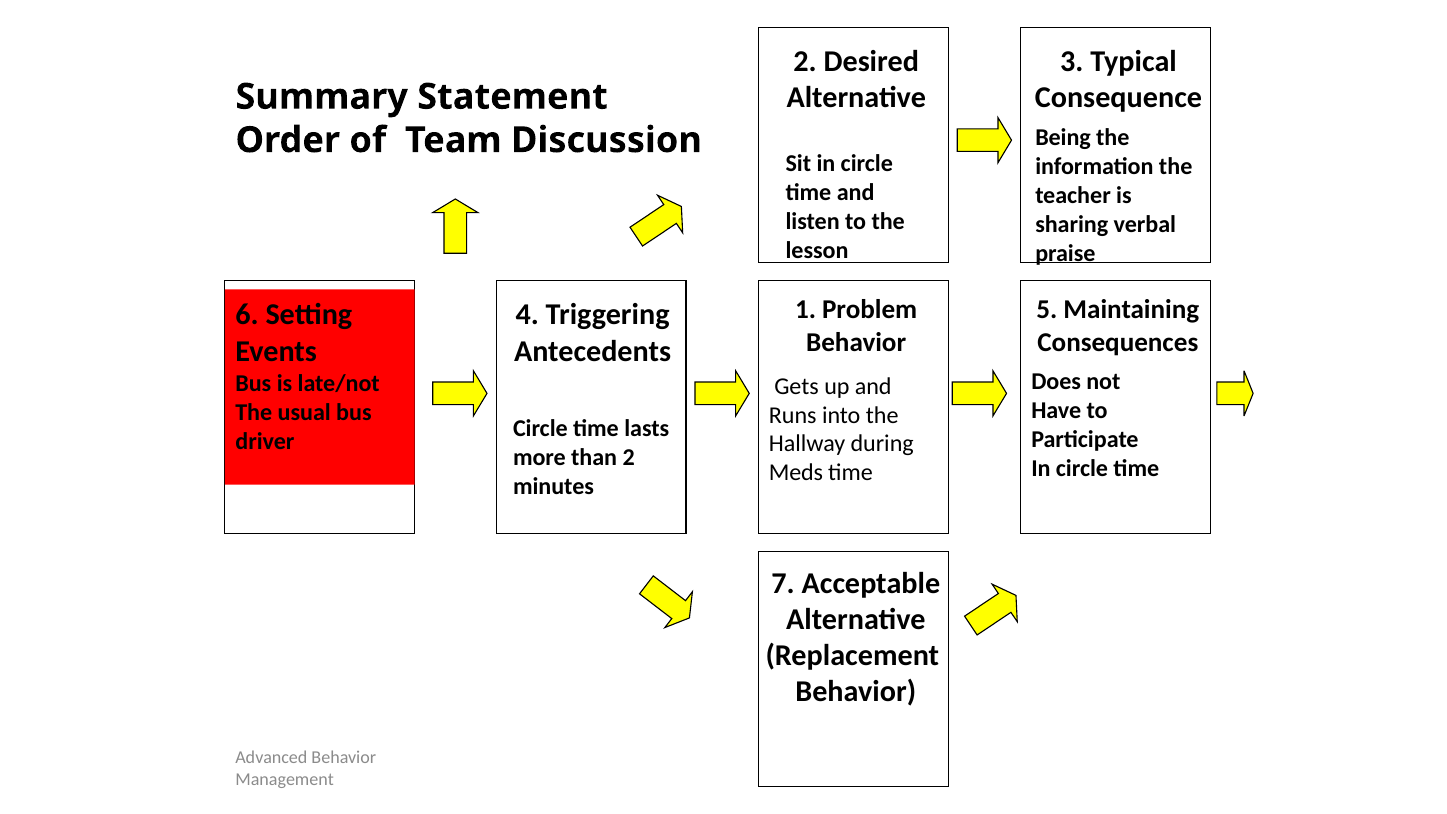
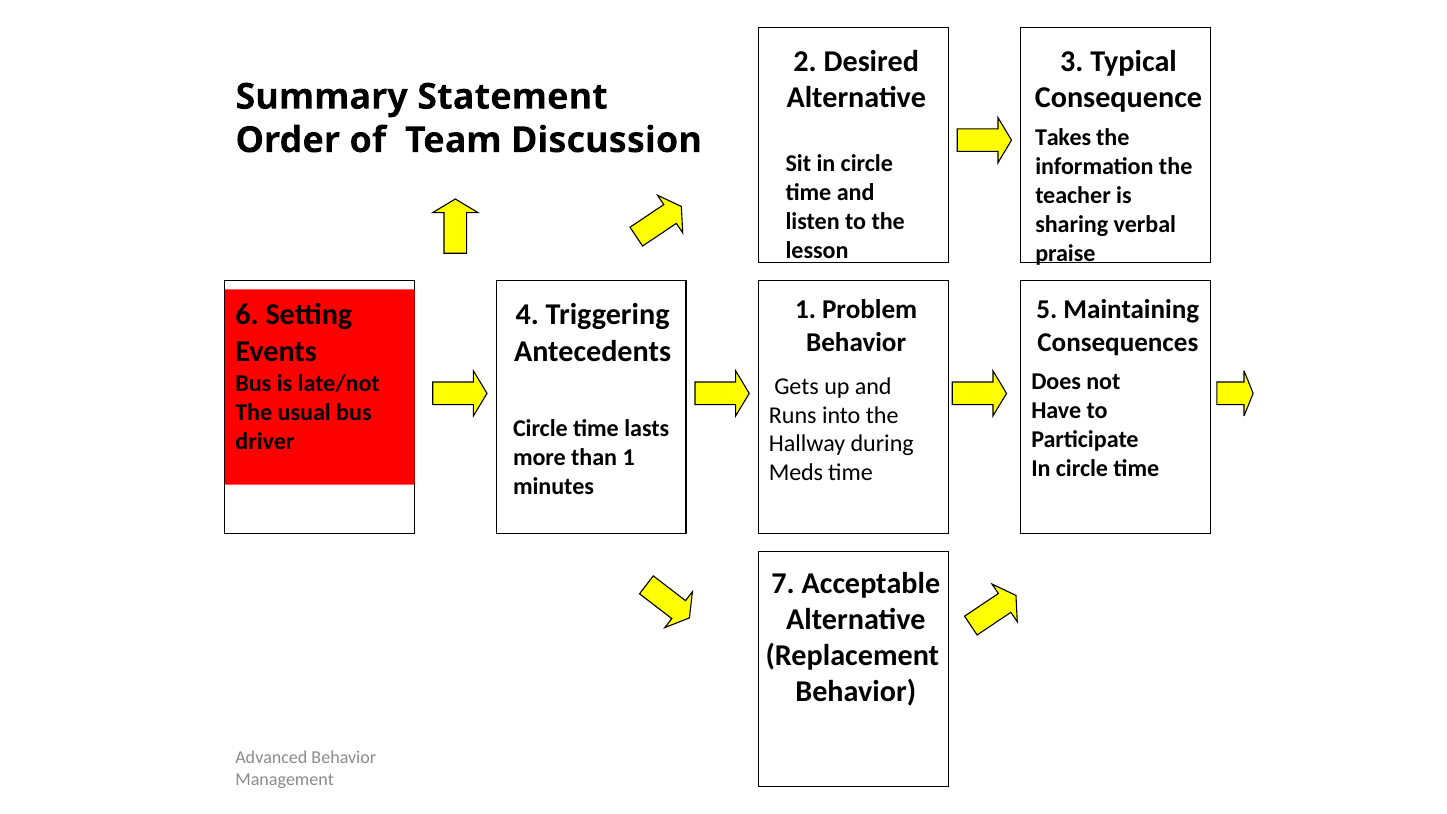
Being: Being -> Takes
than 2: 2 -> 1
